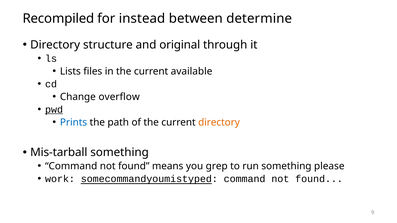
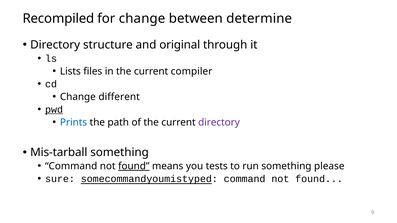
for instead: instead -> change
available: available -> compiler
overflow: overflow -> different
directory at (219, 122) colour: orange -> purple
found at (134, 166) underline: none -> present
grep: grep -> tests
work: work -> sure
